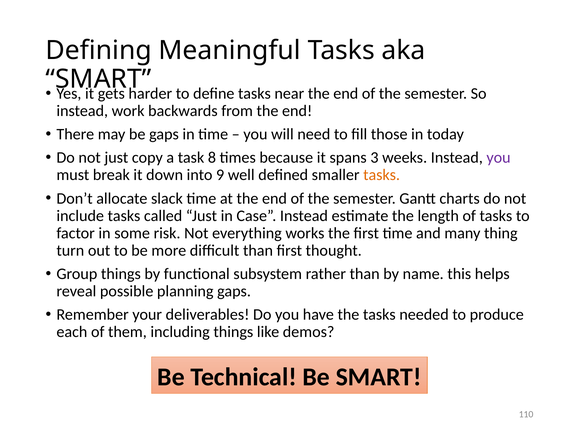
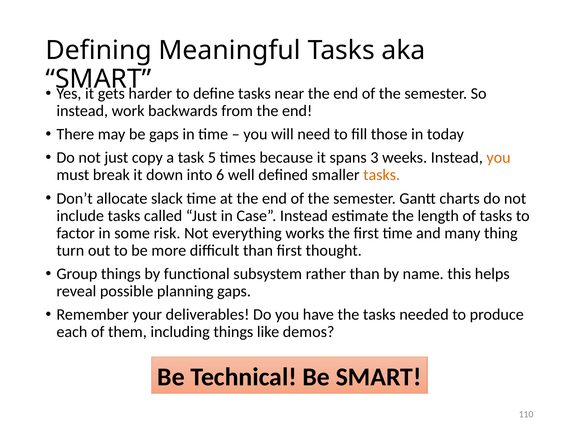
8: 8 -> 5
you at (499, 158) colour: purple -> orange
9: 9 -> 6
